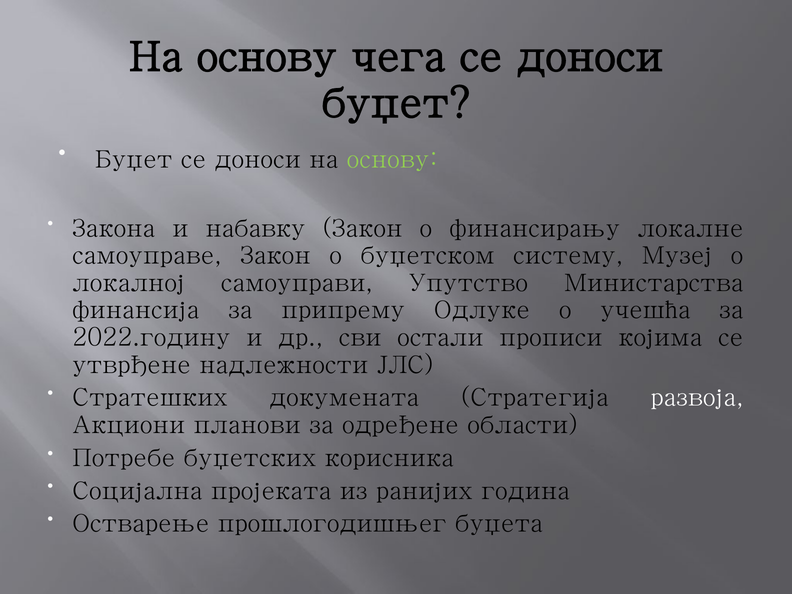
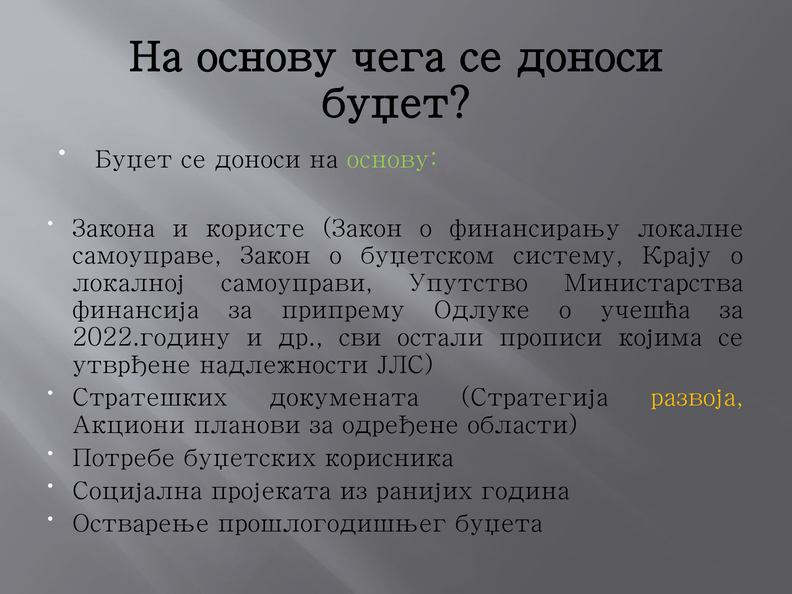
набавку: набавку -> користе
Музеј: Музеј -> Крају
развоја colour: white -> yellow
